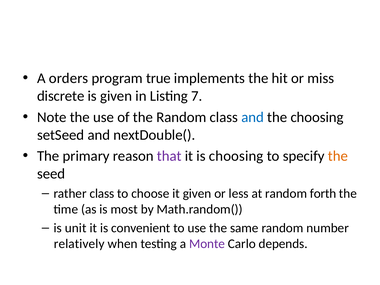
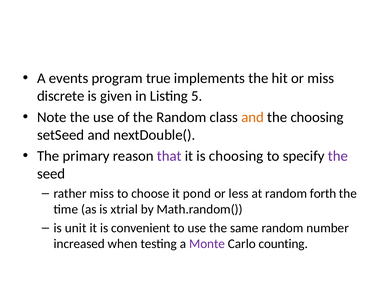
orders: orders -> events
7: 7 -> 5
and at (253, 117) colour: blue -> orange
the at (338, 156) colour: orange -> purple
rather class: class -> miss
it given: given -> pond
most: most -> xtrial
relatively: relatively -> increased
depends: depends -> counting
